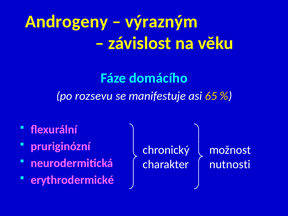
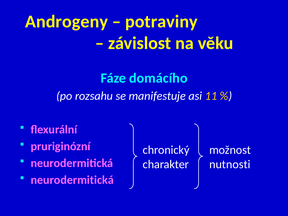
výrazným: výrazným -> potraviny
rozsevu: rozsevu -> rozsahu
65: 65 -> 11
erythrodermické at (72, 180): erythrodermické -> neurodermitická
